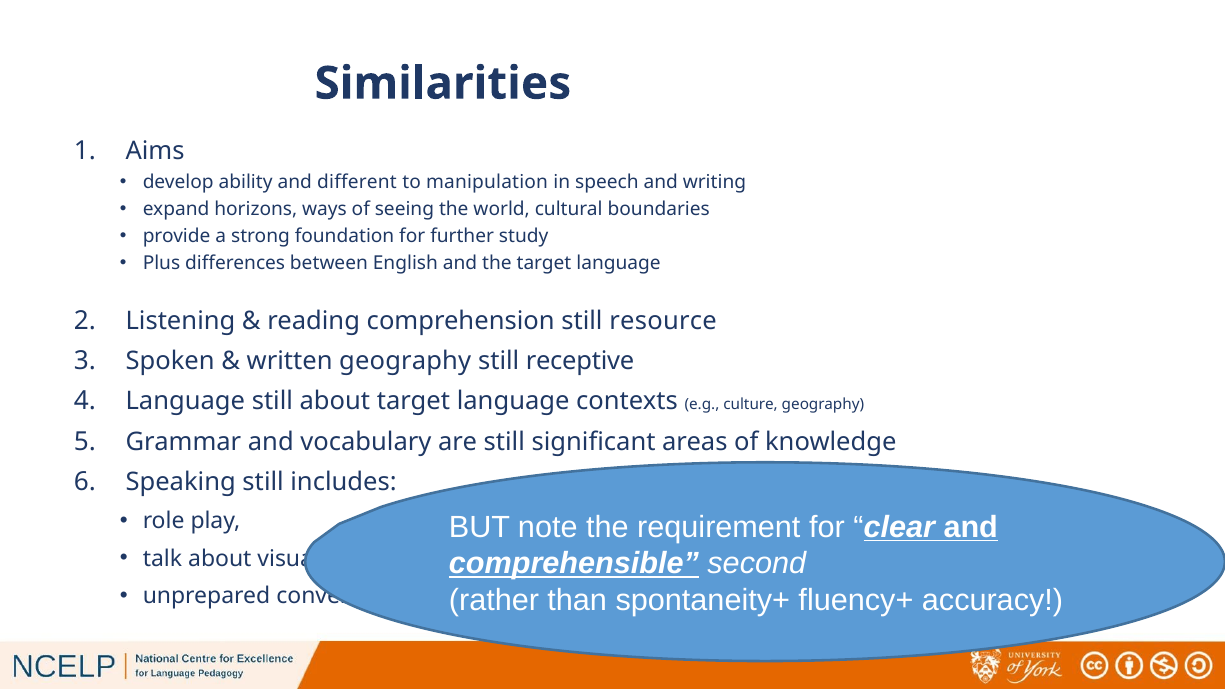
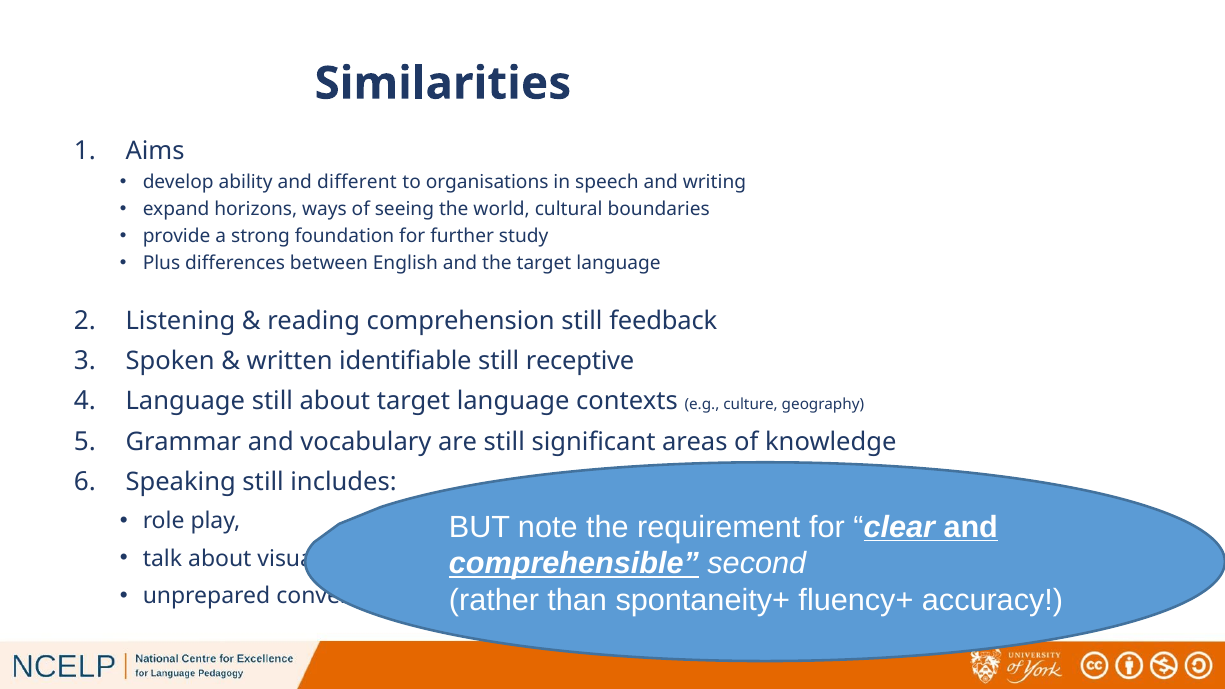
manipulation: manipulation -> organisations
resource: resource -> feedback
written geography: geography -> identifiable
